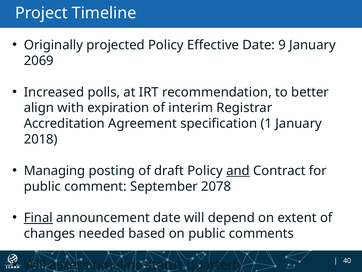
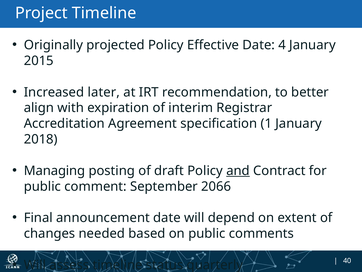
9: 9 -> 4
2069: 2069 -> 2015
polls: polls -> later
2078: 2078 -> 2066
Final underline: present -> none
